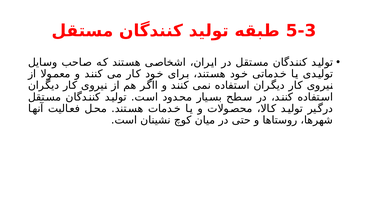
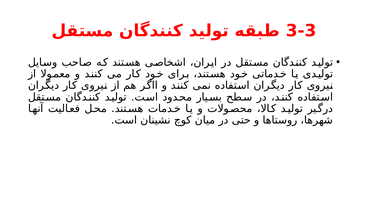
5-3: 5-3 -> 3-3
